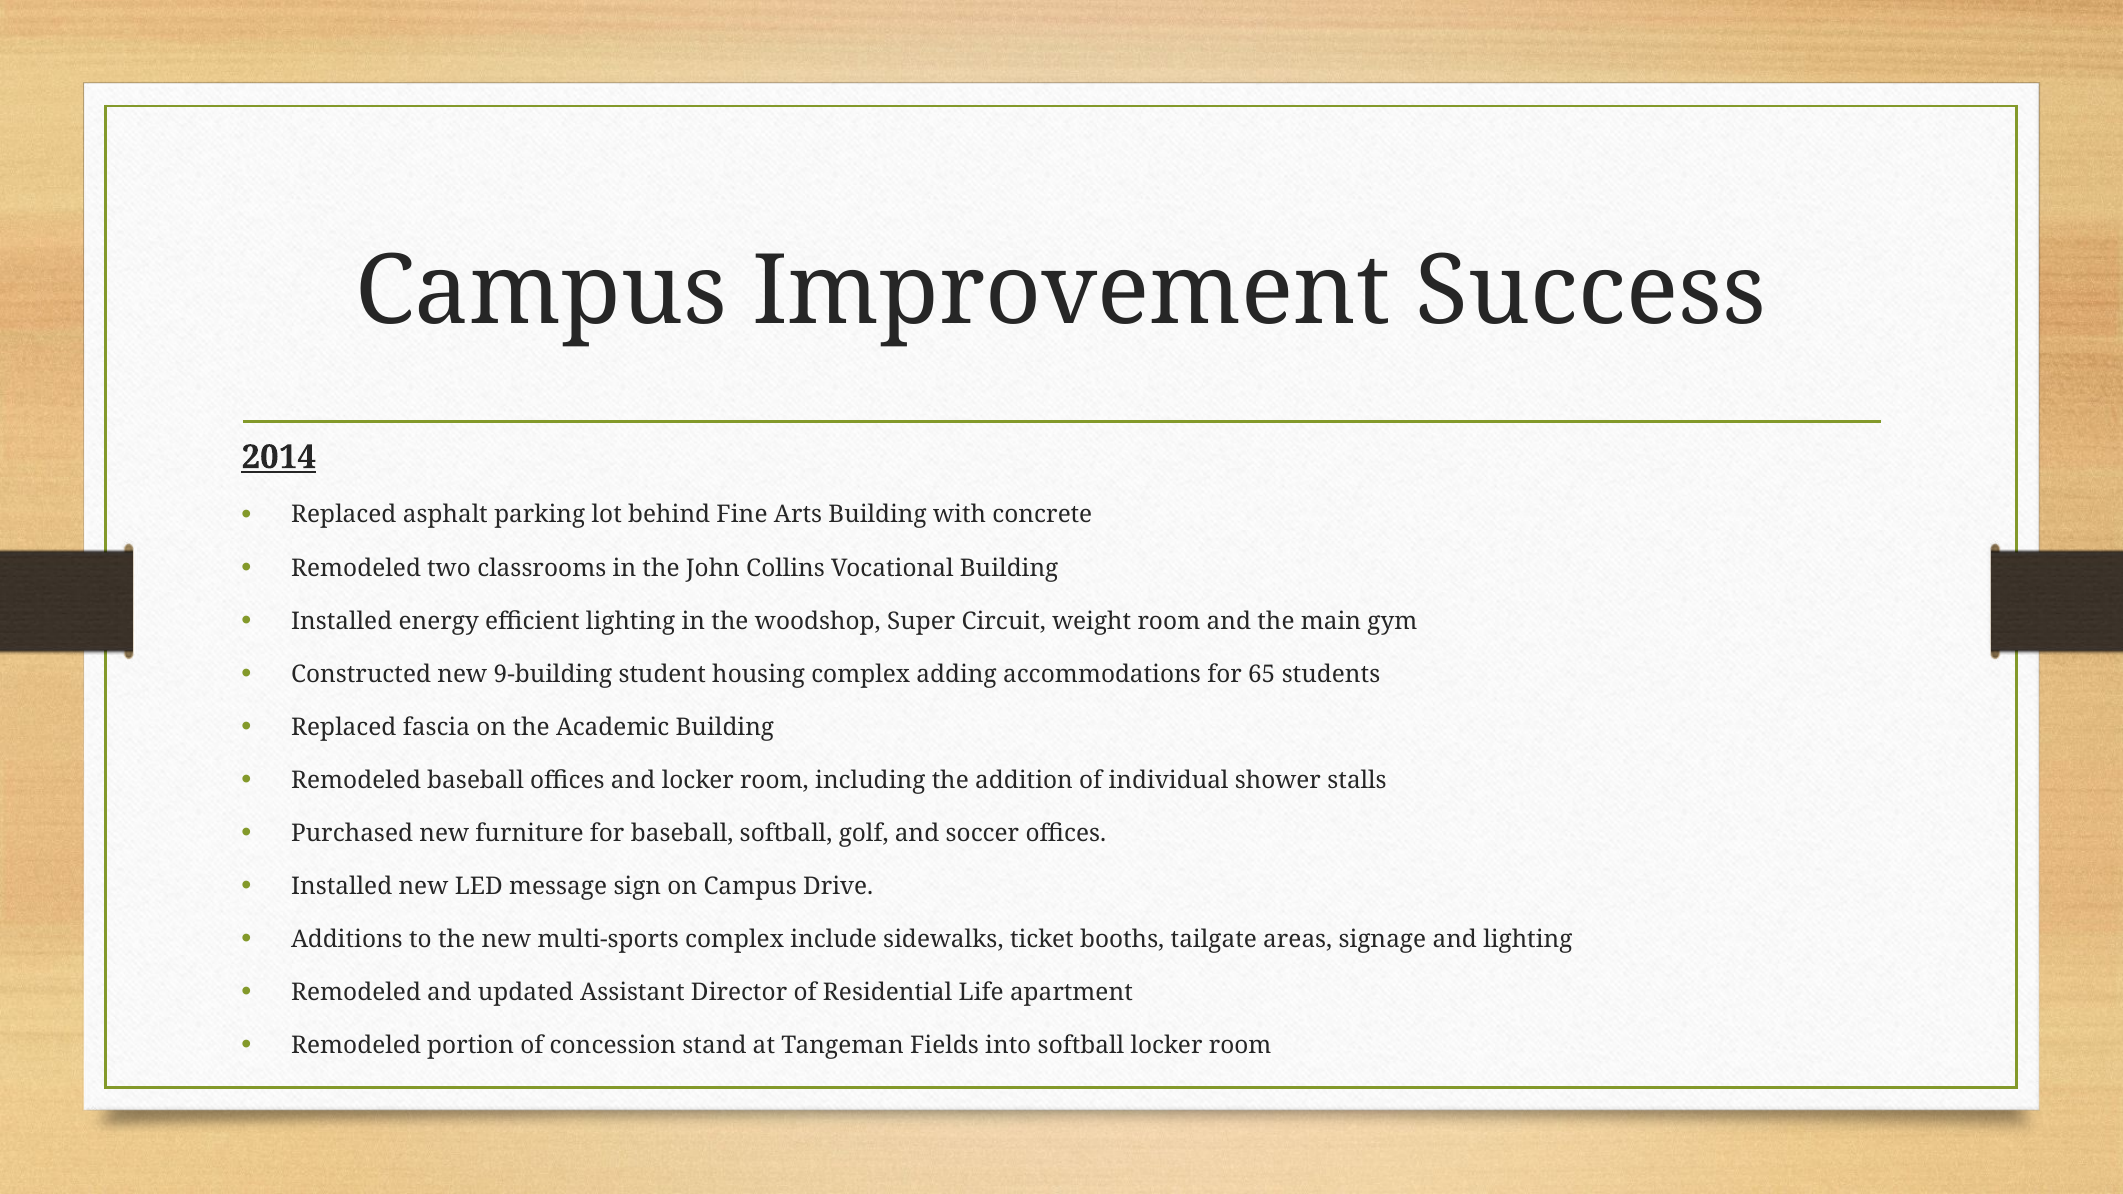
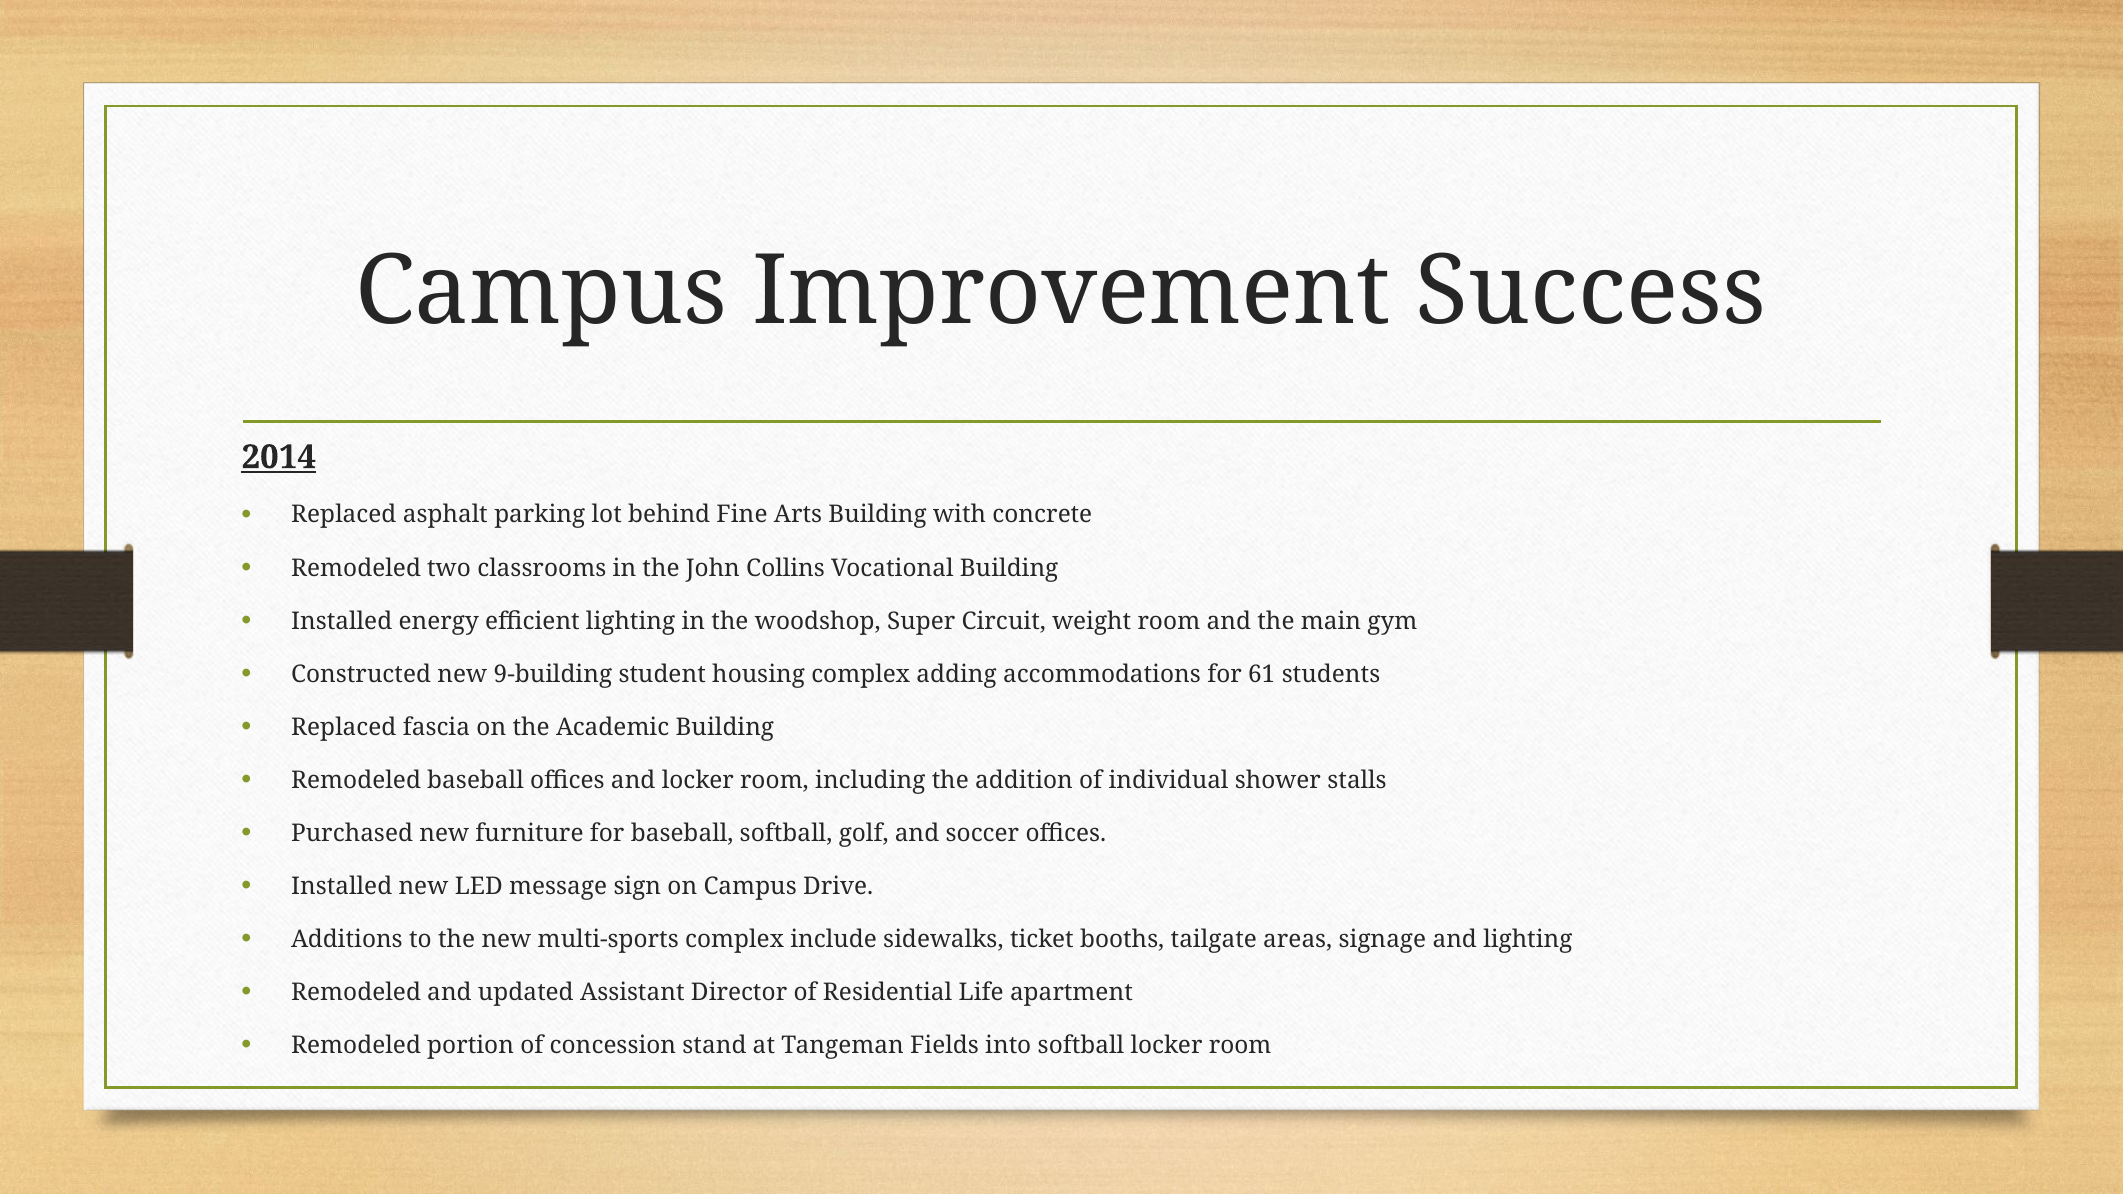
65: 65 -> 61
